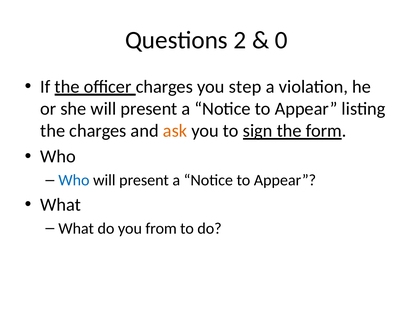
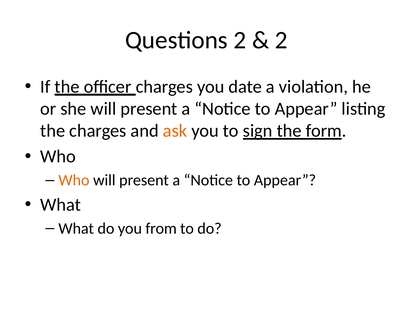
0 at (281, 40): 0 -> 2
step: step -> date
Who at (74, 180) colour: blue -> orange
